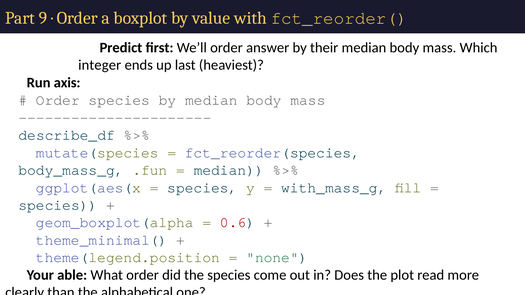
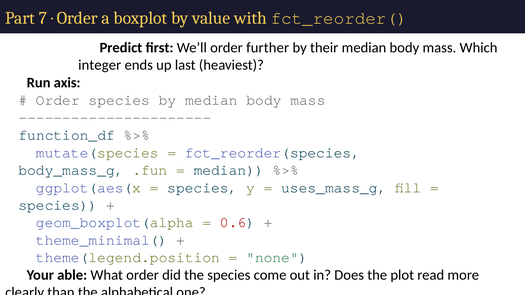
9: 9 -> 7
order answer: answer -> further
describe_df: describe_df -> function_df
with_mass_g: with_mass_g -> uses_mass_g
